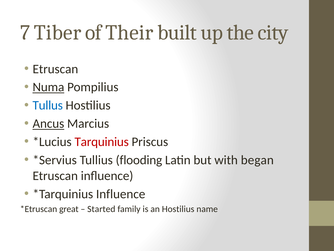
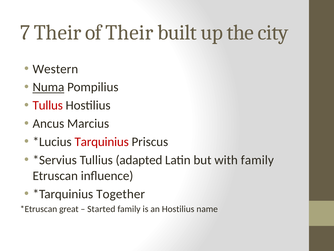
7 Tiber: Tiber -> Their
Etruscan at (55, 69): Etruscan -> Western
Tullus colour: blue -> red
Ancus underline: present -> none
flooding: flooding -> adapted
with began: began -> family
Influence at (121, 194): Influence -> Together
